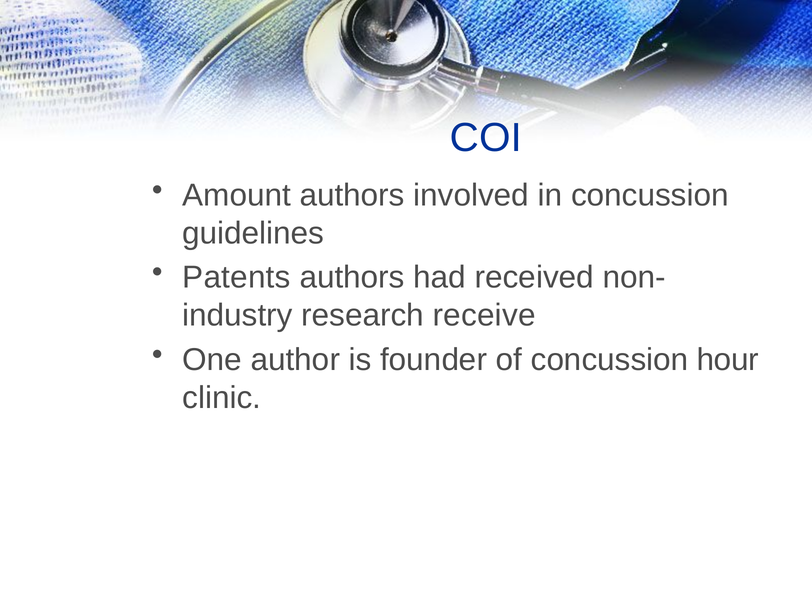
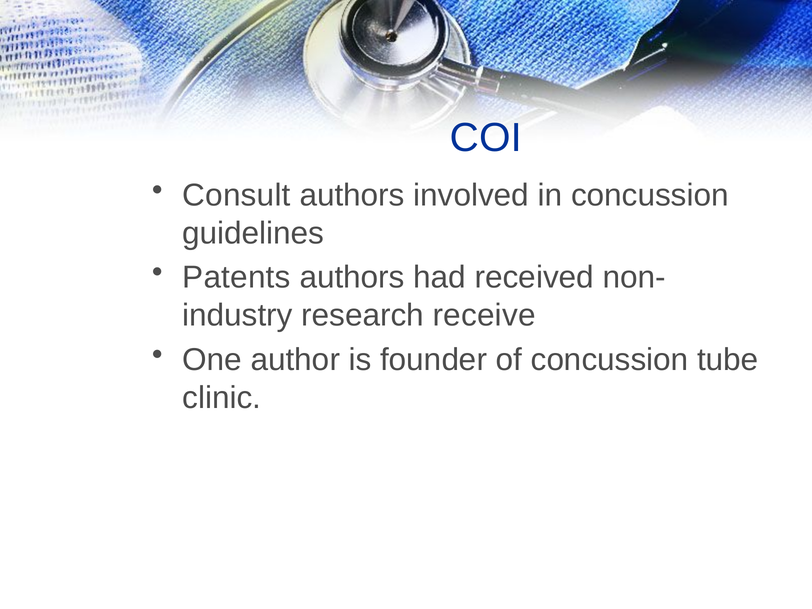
Amount: Amount -> Consult
hour: hour -> tube
